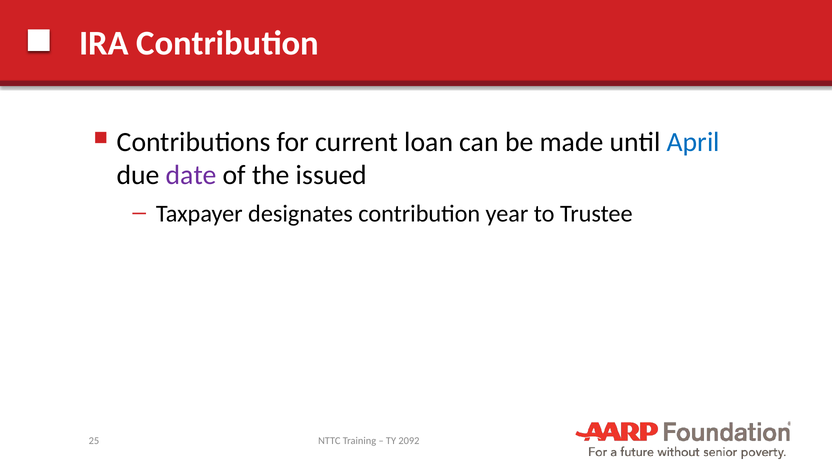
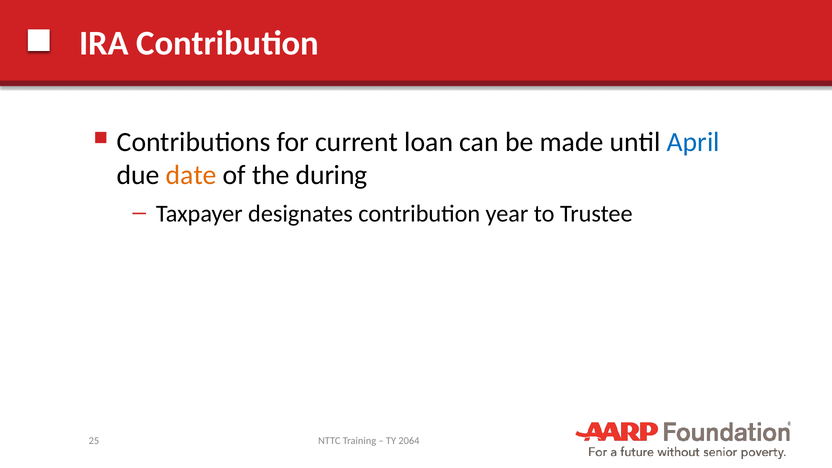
date colour: purple -> orange
issued: issued -> during
2092: 2092 -> 2064
